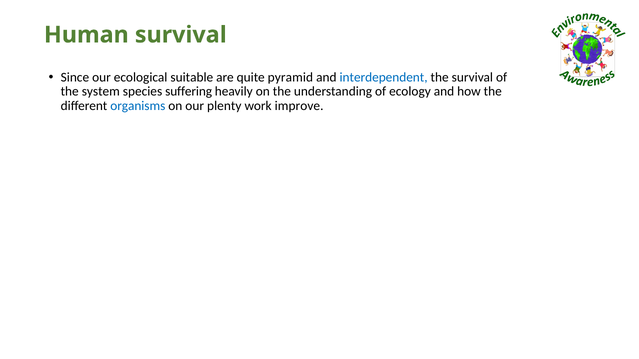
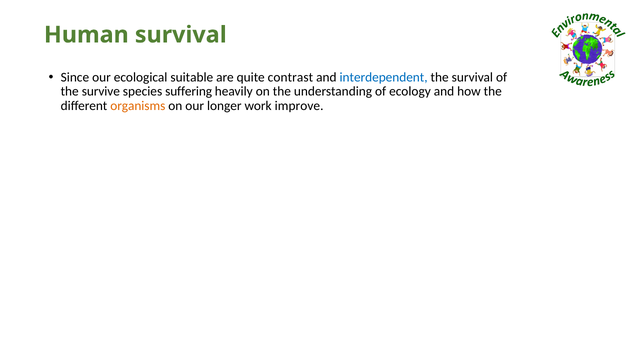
pyramid: pyramid -> contrast
system: system -> survive
organisms colour: blue -> orange
plenty: plenty -> longer
